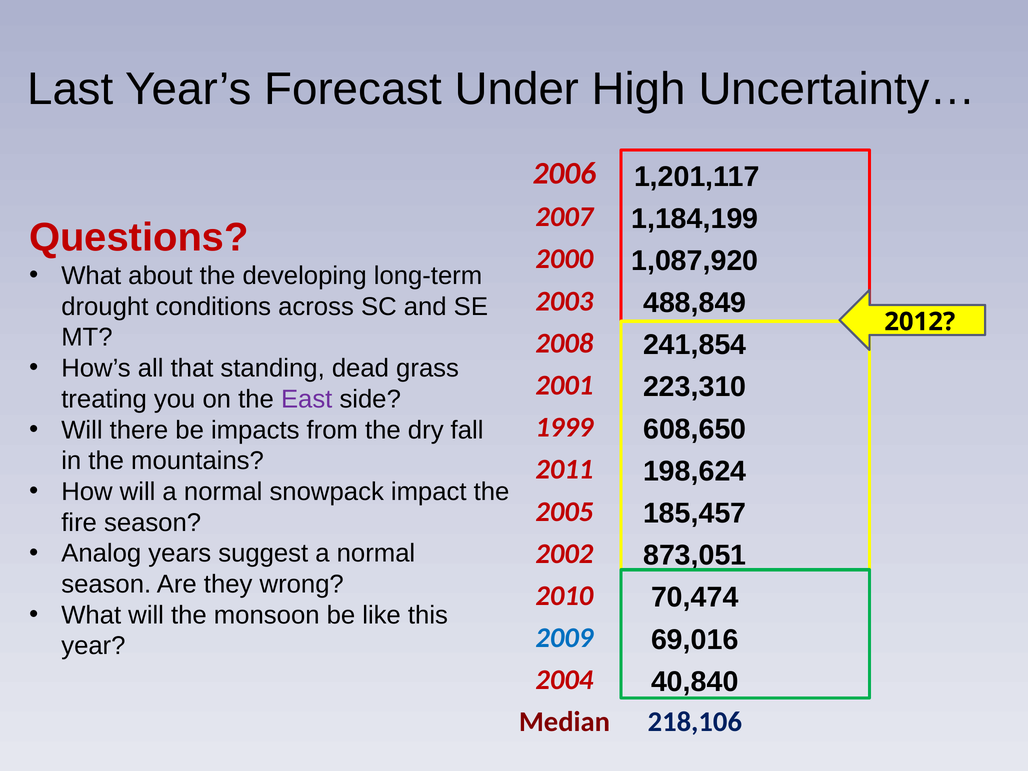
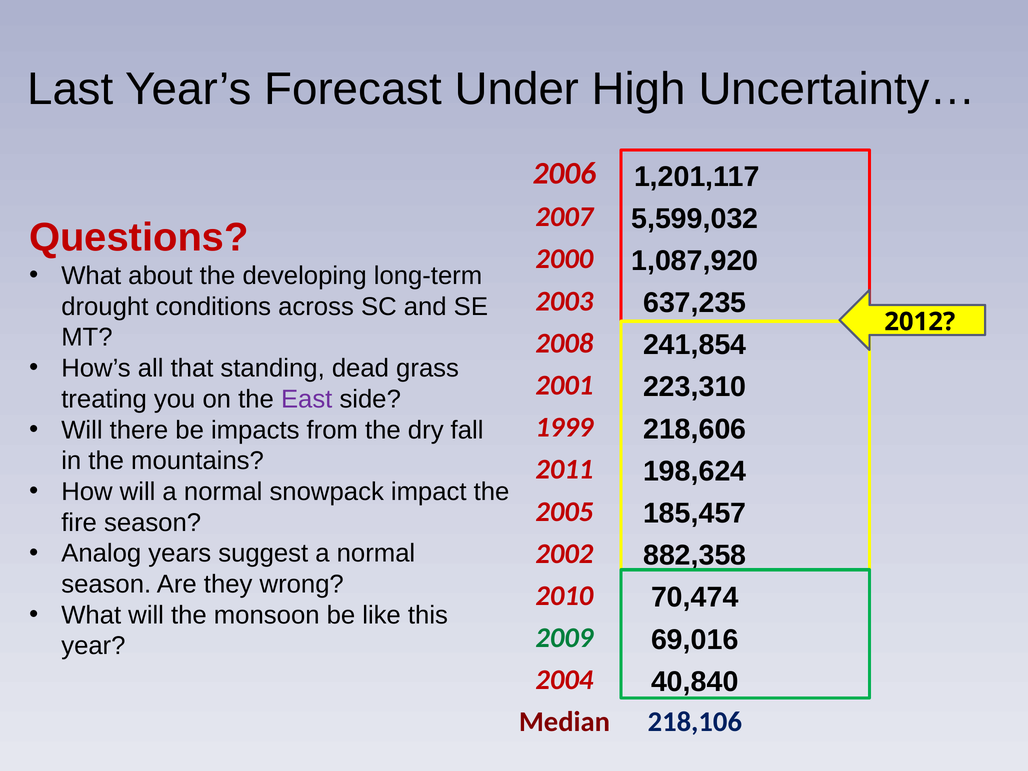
1,184,199: 1,184,199 -> 5,599,032
488,849: 488,849 -> 637,235
608,650: 608,650 -> 218,606
873,051: 873,051 -> 882,358
2009 colour: blue -> green
